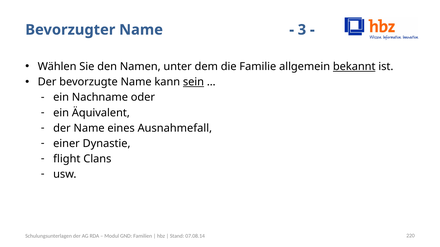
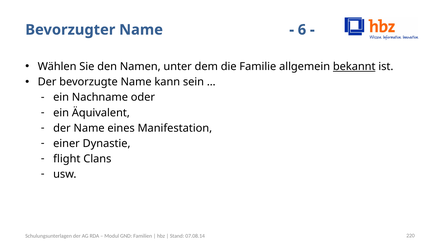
3: 3 -> 6
sein underline: present -> none
Ausnahmefall: Ausnahmefall -> Manifestation
